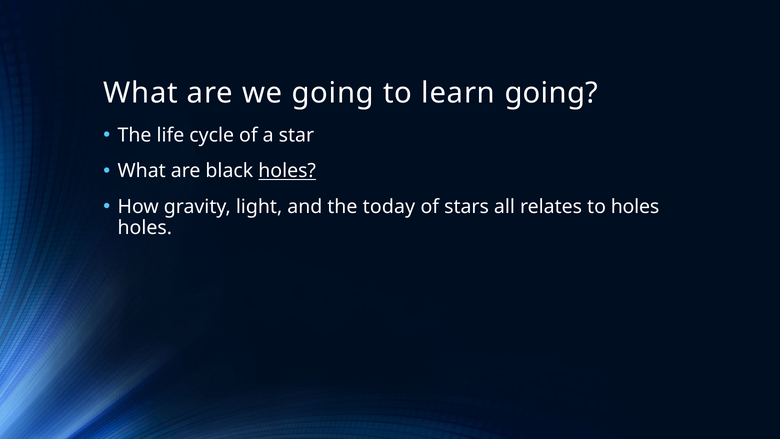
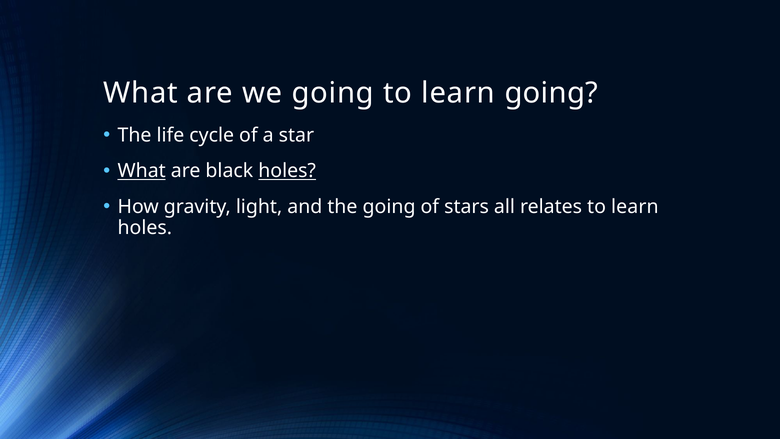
What at (142, 171) underline: none -> present
the today: today -> going
relates to holes: holes -> learn
